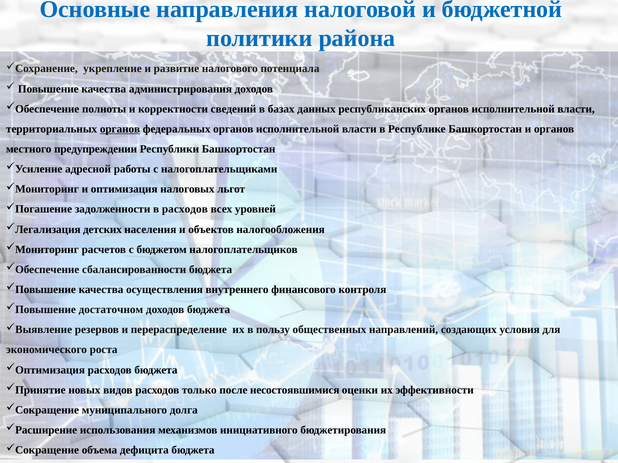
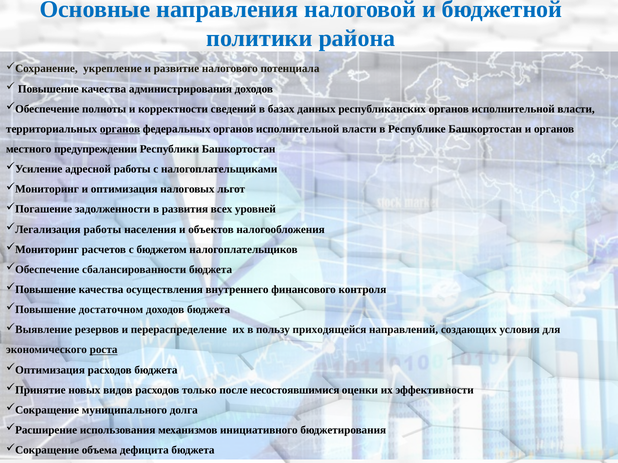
в расходов: расходов -> развития
детских at (102, 230): детских -> работы
общественных: общественных -> приходящейся
роста underline: none -> present
